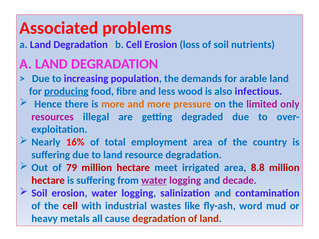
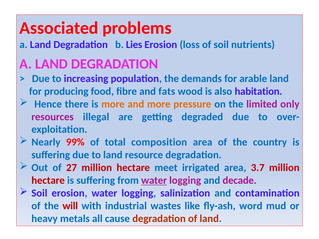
b Cell: Cell -> Lies
producing underline: present -> none
less: less -> fats
infectious: infectious -> habitation
16%: 16% -> 99%
employment: employment -> composition
79: 79 -> 27
8.8: 8.8 -> 3.7
the cell: cell -> will
